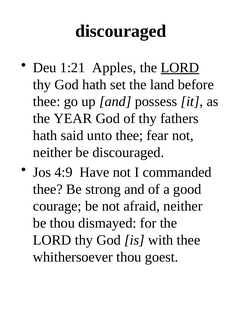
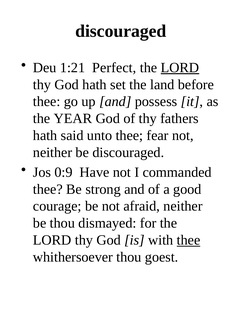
Apples: Apples -> Perfect
4:9: 4:9 -> 0:9
thee at (189, 240) underline: none -> present
